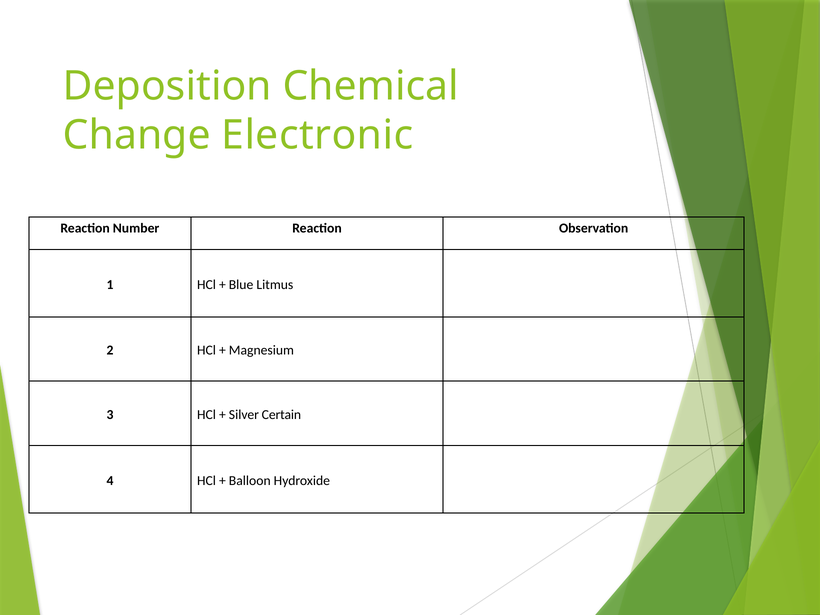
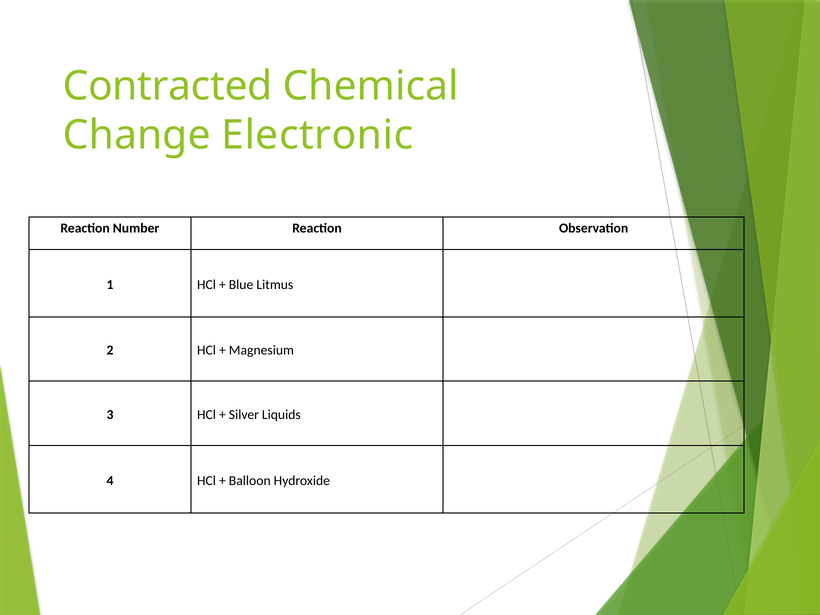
Deposition: Deposition -> Contracted
Certain: Certain -> Liquids
